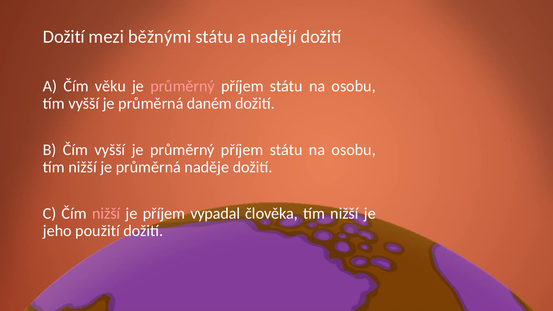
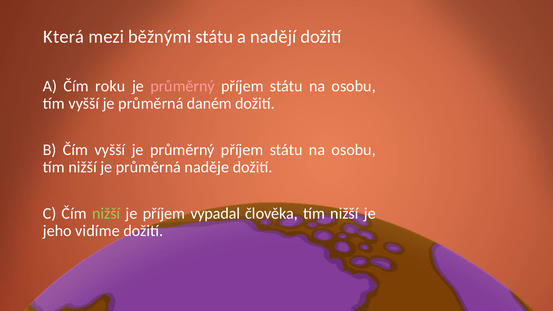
Dožití at (64, 37): Dožití -> Která
věku: věku -> roku
nižší at (106, 214) colour: pink -> light green
použití: použití -> vidíme
